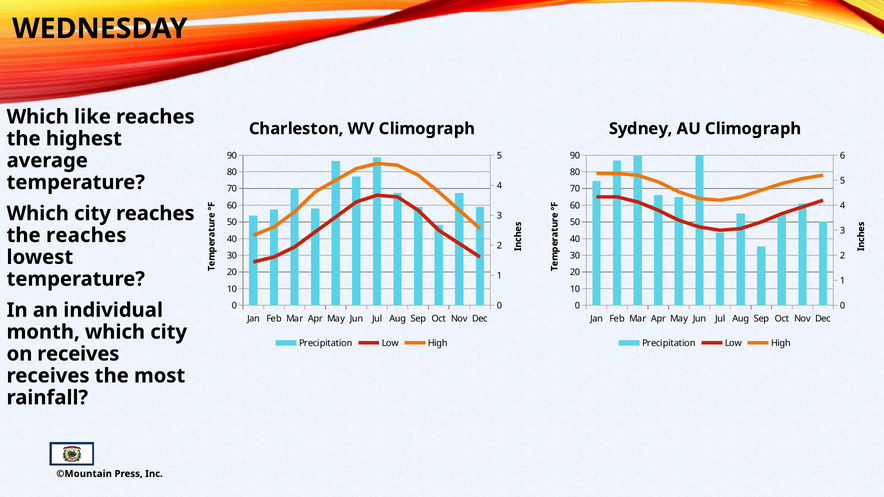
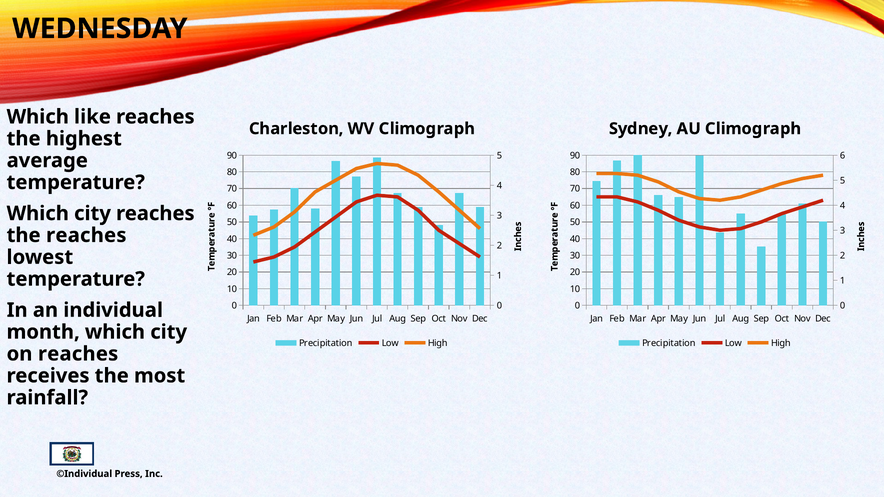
on receives: receives -> reaches
©Mountain: ©Mountain -> ©Individual
